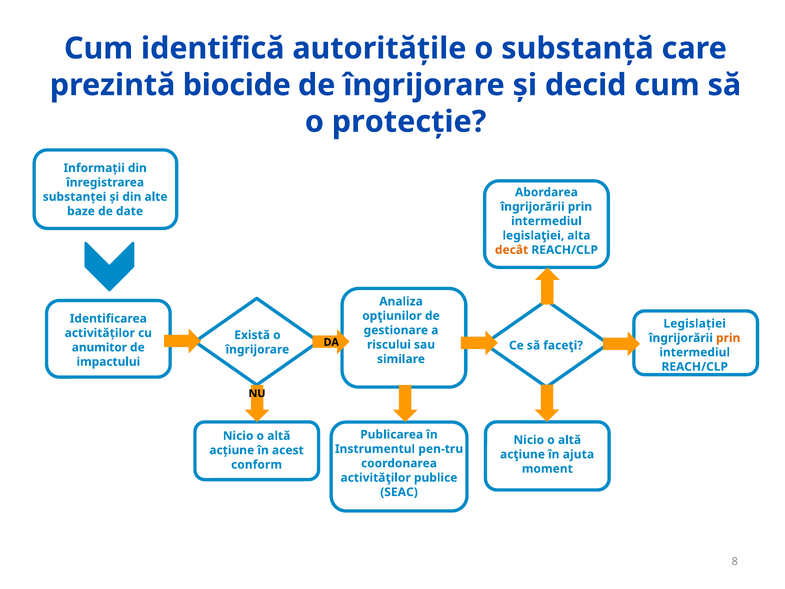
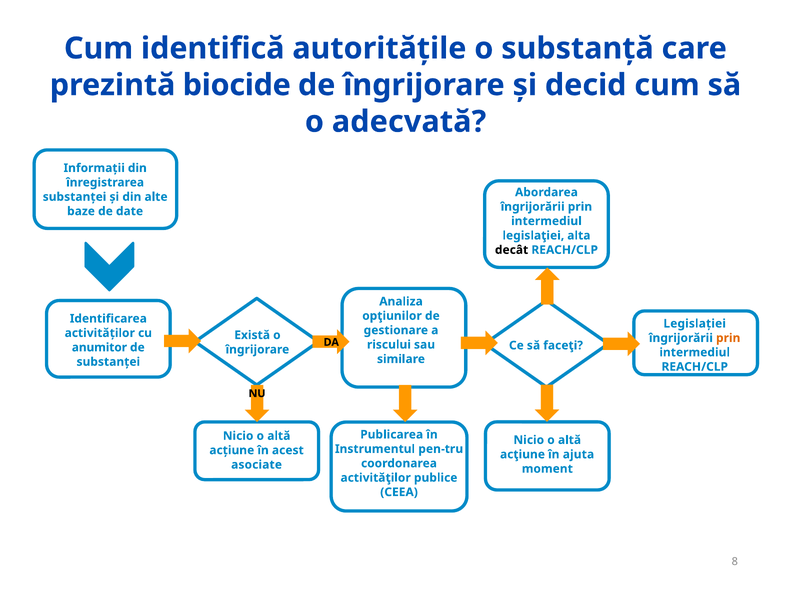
protecţie: protecţie -> adecvată
decât colour: orange -> black
impactului at (108, 362): impactului -> substanţei
conform: conform -> asociate
SEAC: SEAC -> CEEA
